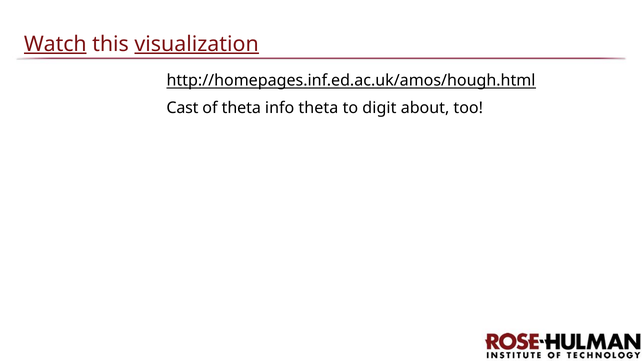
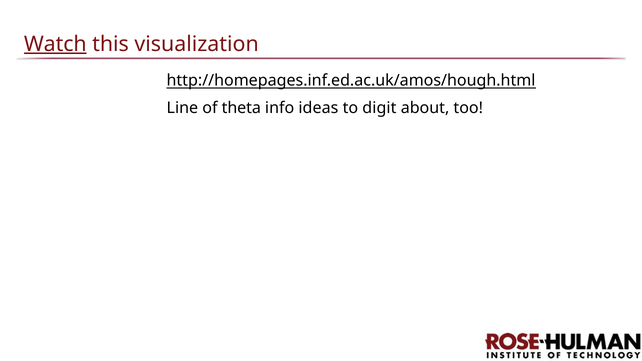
visualization underline: present -> none
Cast: Cast -> Line
info theta: theta -> ideas
